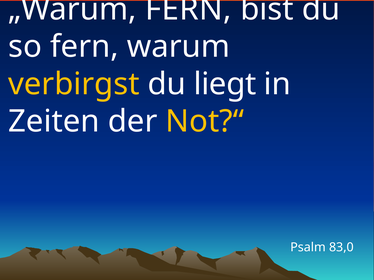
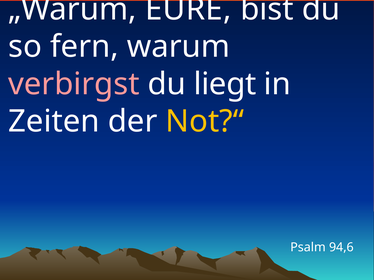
„Warum FERN: FERN -> EURE
verbirgst colour: yellow -> pink
83,0: 83,0 -> 94,6
